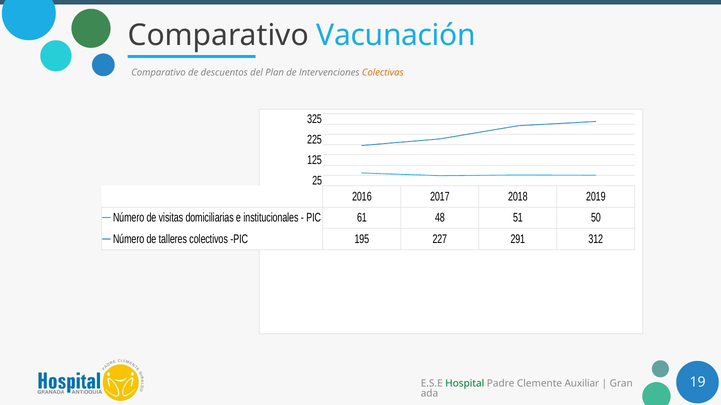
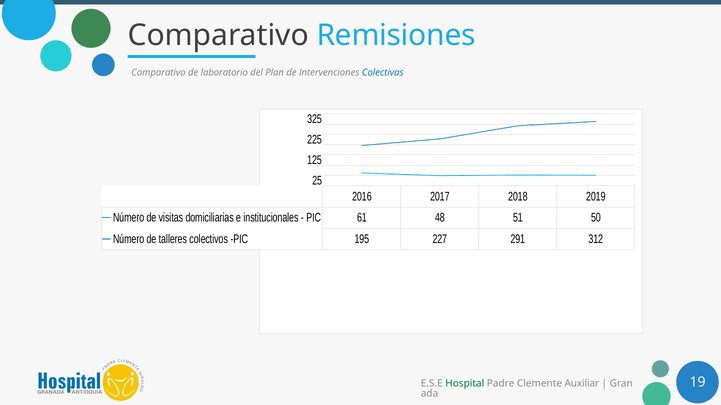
Vacunación: Vacunación -> Remisiones
descuentos: descuentos -> laboratorio
Colectivas colour: orange -> blue
